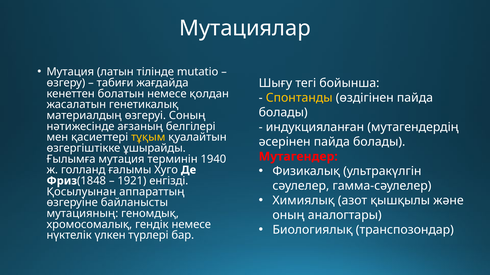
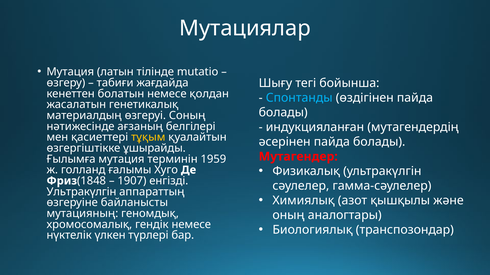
Спонтанды colour: yellow -> light blue
1940: 1940 -> 1959
1921: 1921 -> 1907
Қосылуынан at (81, 192): Қосылуынан -> Ультракүлгін
